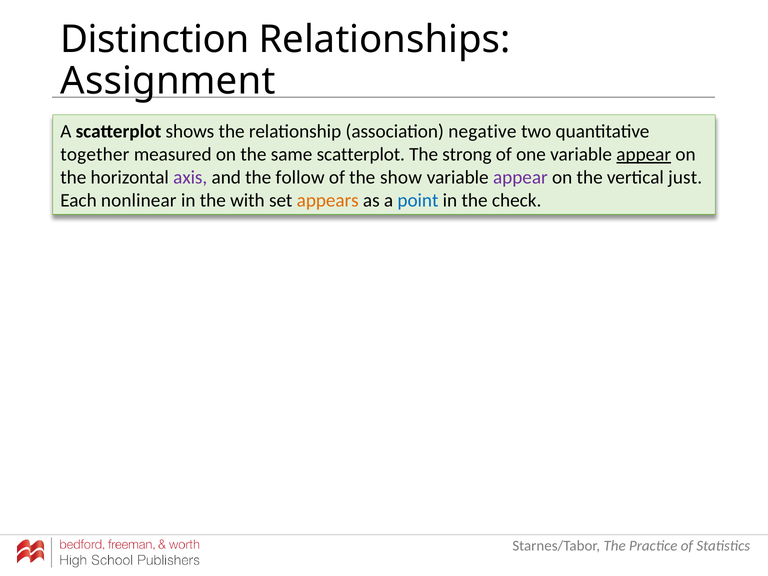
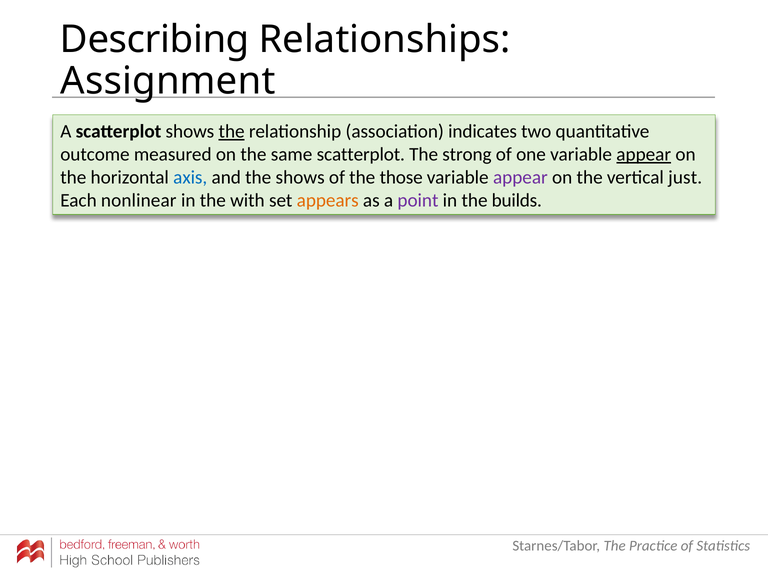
Distinction: Distinction -> Describing
the at (232, 131) underline: none -> present
negative: negative -> indicates
together: together -> outcome
axis colour: purple -> blue
the follow: follow -> shows
show: show -> those
point colour: blue -> purple
check: check -> builds
